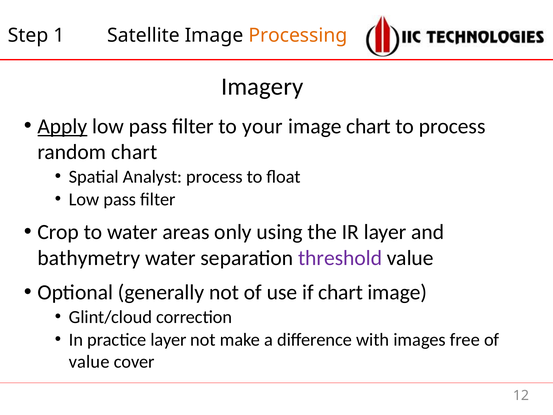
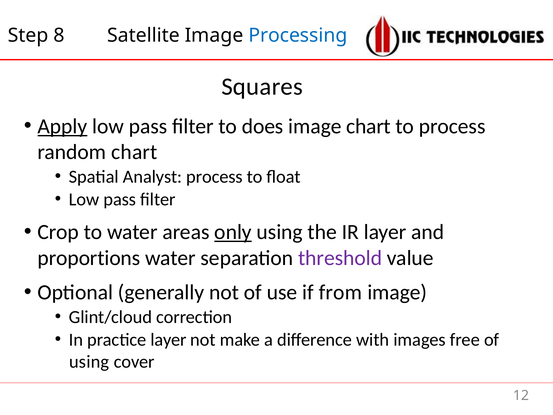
1: 1 -> 8
Processing colour: orange -> blue
Imagery: Imagery -> Squares
your: your -> does
only underline: none -> present
bathymetry: bathymetry -> proportions
if chart: chart -> from
value at (89, 362): value -> using
